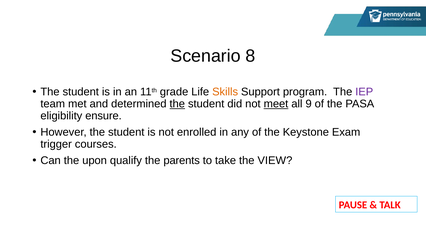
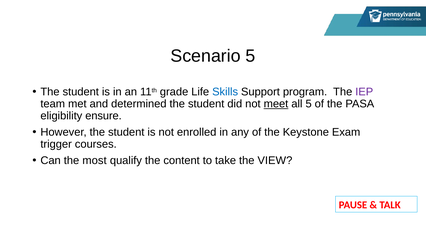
Scenario 8: 8 -> 5
Skills colour: orange -> blue
the at (177, 104) underline: present -> none
all 9: 9 -> 5
upon: upon -> most
parents: parents -> content
